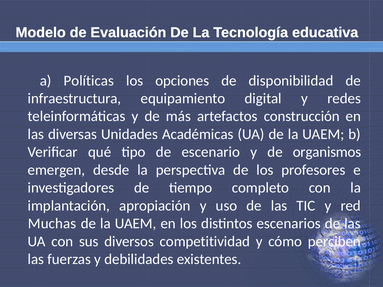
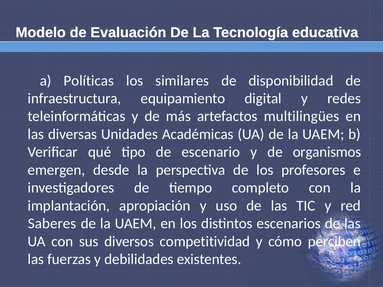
opciones: opciones -> similares
construcción: construcción -> multilingües
Muchas: Muchas -> Saberes
